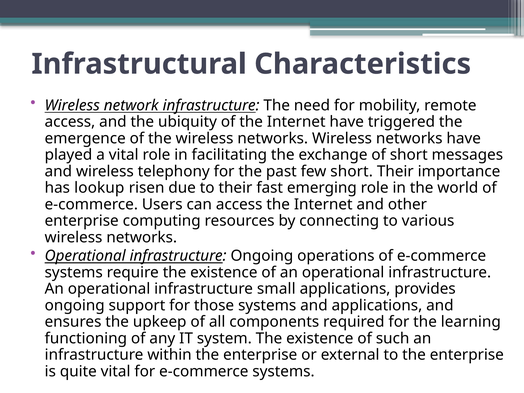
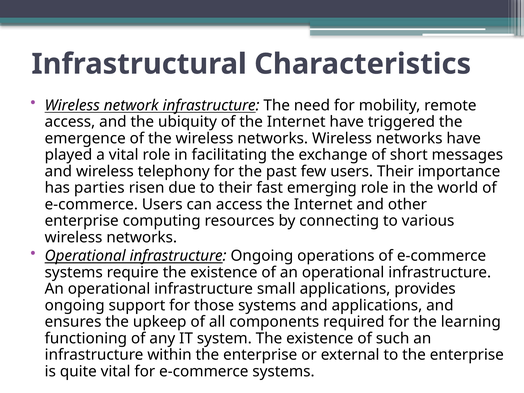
few short: short -> users
lookup: lookup -> parties
